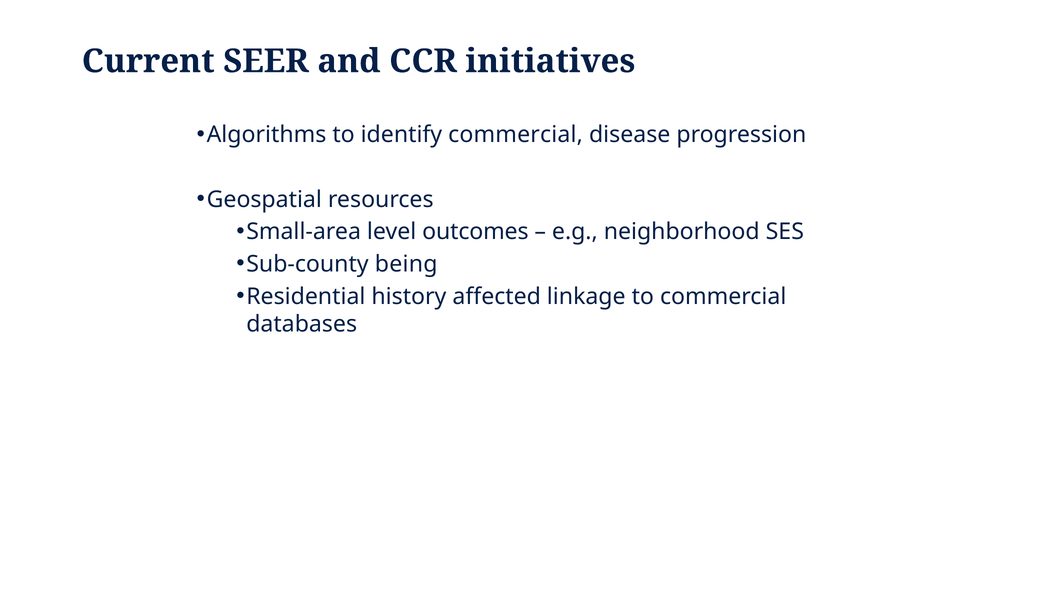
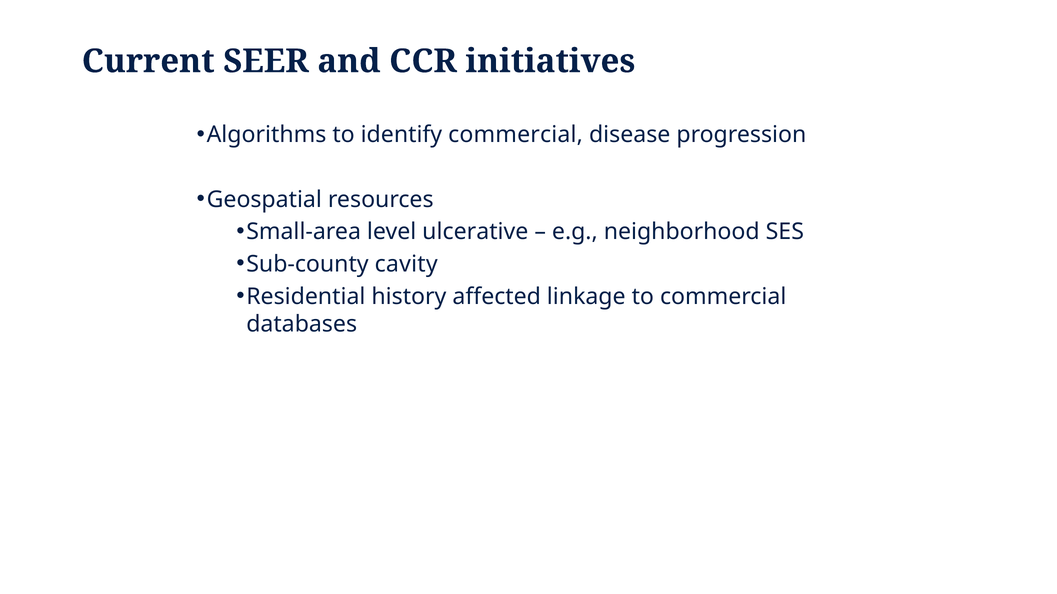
outcomes: outcomes -> ulcerative
being: being -> cavity
